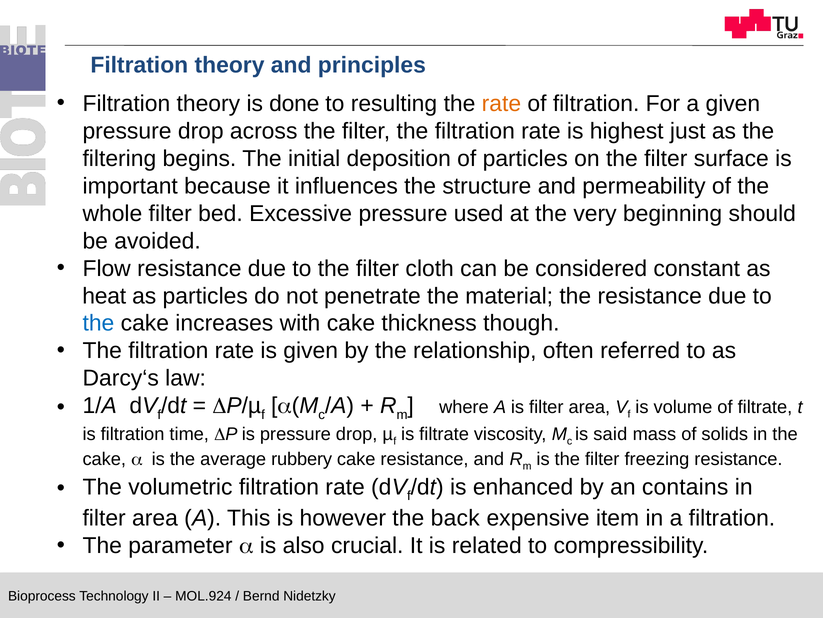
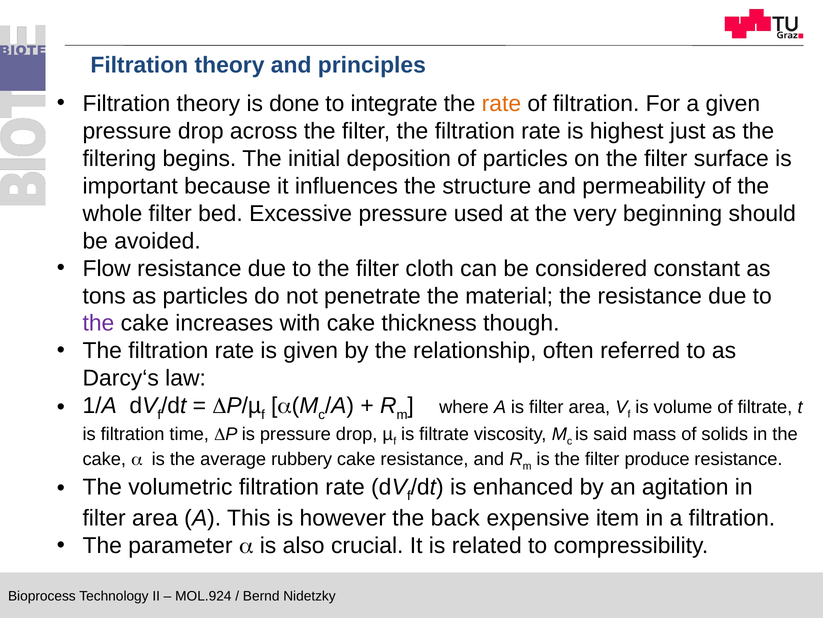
resulting: resulting -> integrate
heat: heat -> tons
the at (98, 323) colour: blue -> purple
freezing: freezing -> produce
contains: contains -> agitation
